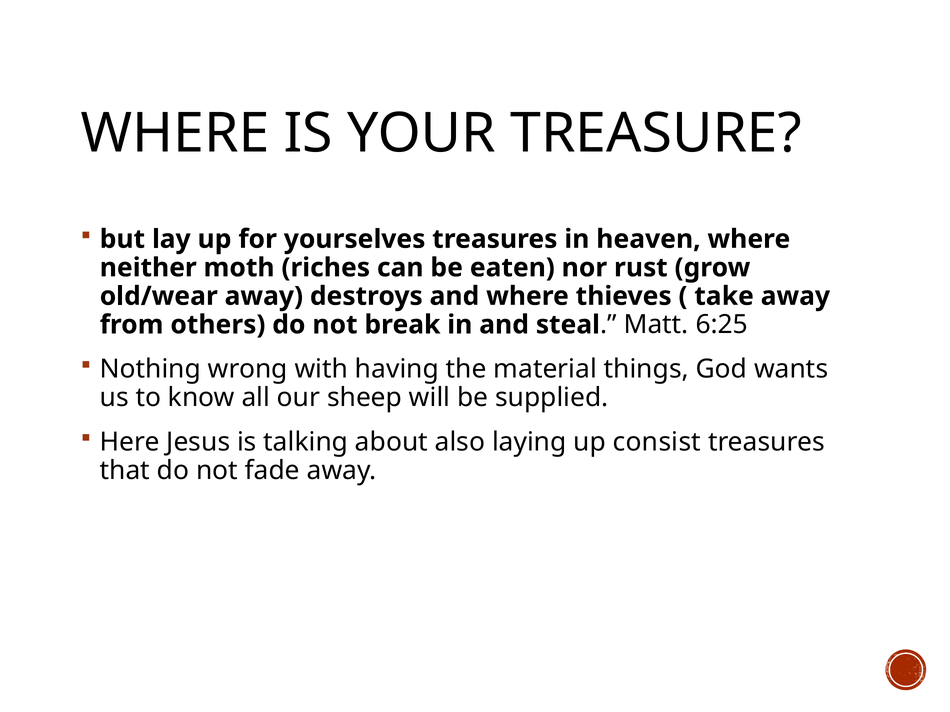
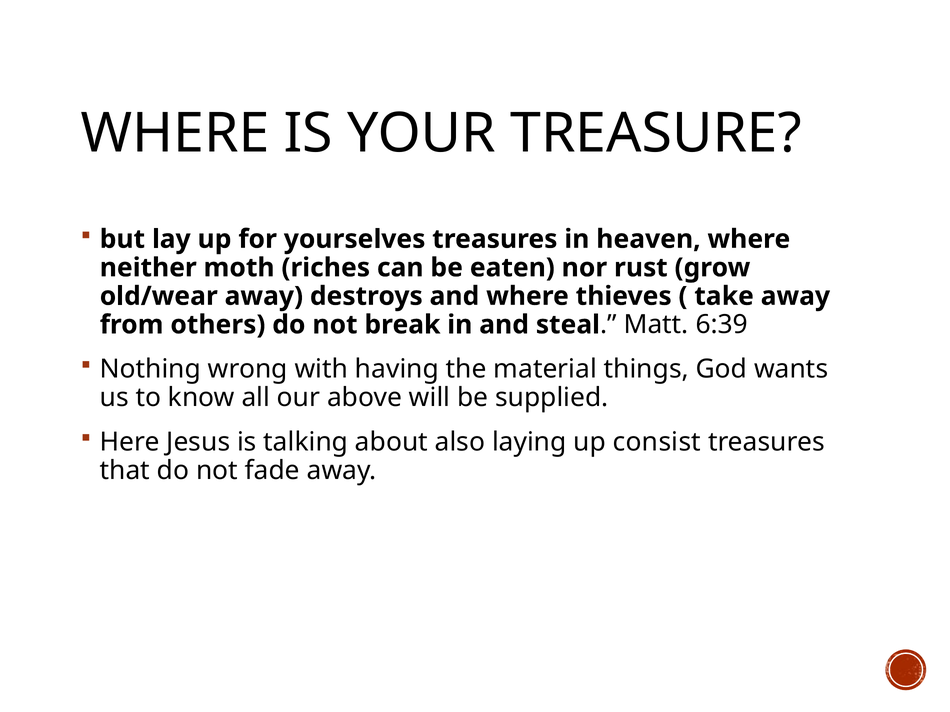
6:25: 6:25 -> 6:39
sheep: sheep -> above
